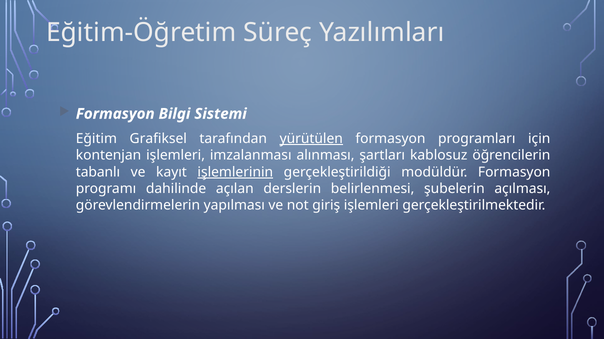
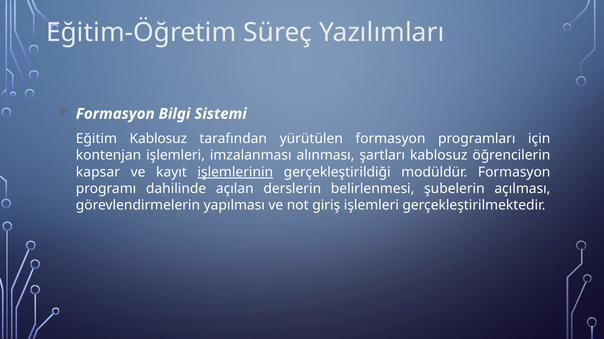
Eğitim Grafiksel: Grafiksel -> Kablosuz
yürütülen underline: present -> none
tabanlı: tabanlı -> kapsar
